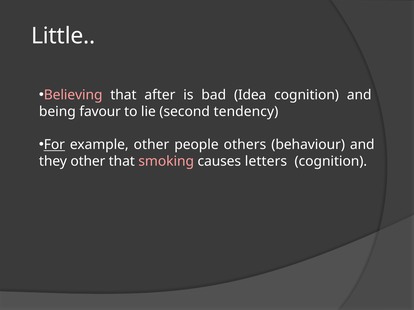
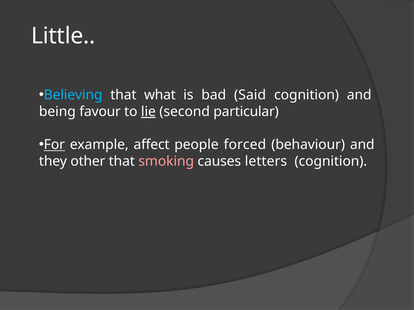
Believing colour: pink -> light blue
after: after -> what
Idea: Idea -> Said
lie underline: none -> present
tendency: tendency -> particular
example other: other -> affect
others: others -> forced
